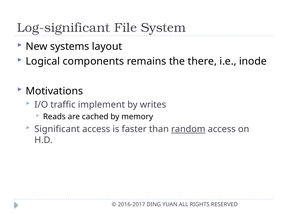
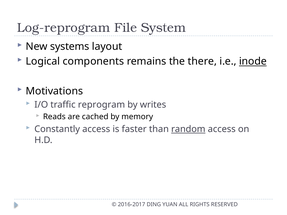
Log-significant: Log-significant -> Log-reprogram
inode underline: none -> present
implement: implement -> reprogram
Significant: Significant -> Constantly
